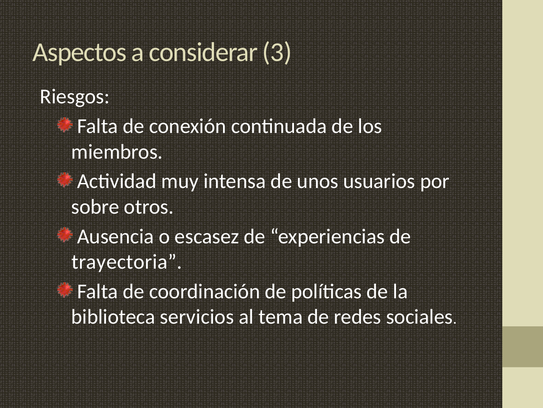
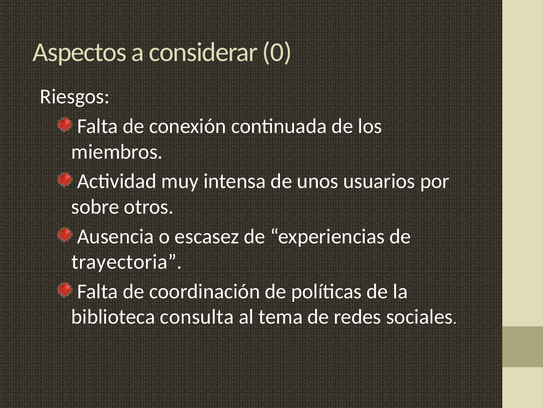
3: 3 -> 0
servicios: servicios -> consulta
